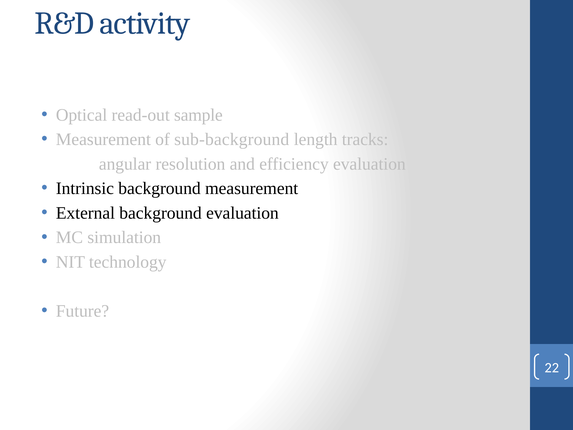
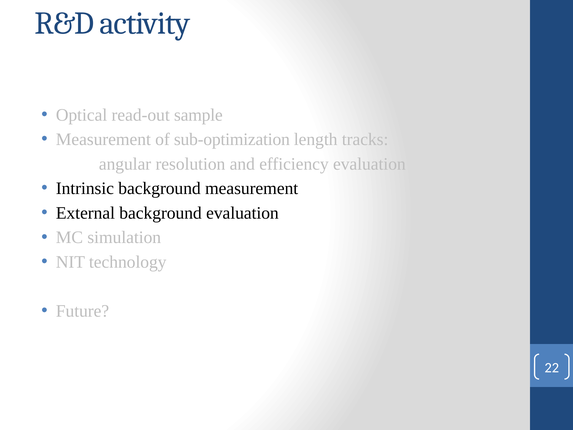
sub-background: sub-background -> sub-optimization
